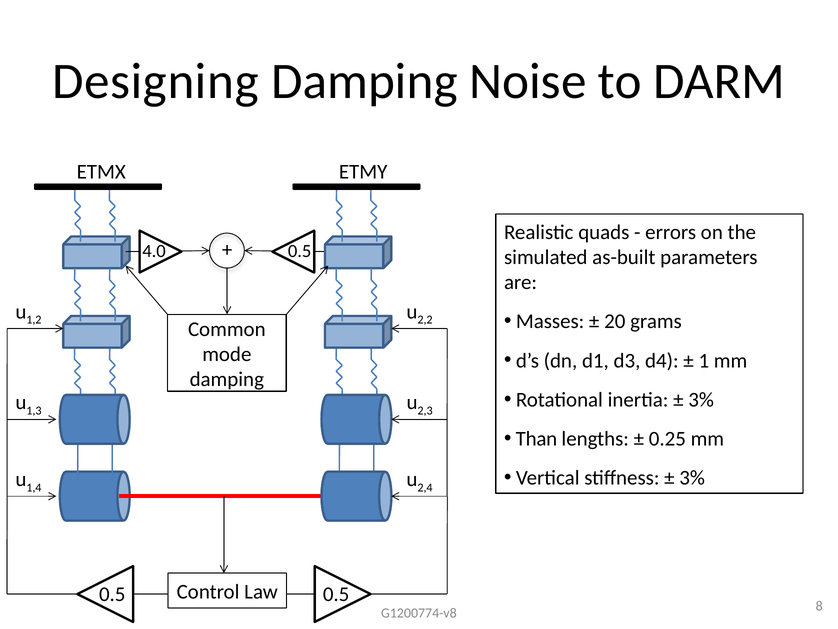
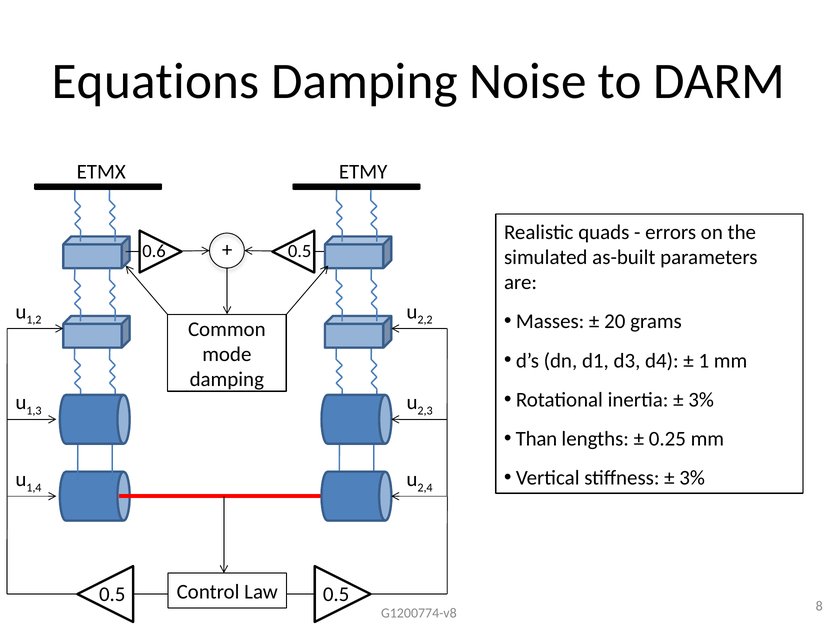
Designing: Designing -> Equations
4.0: 4.0 -> 0.6
